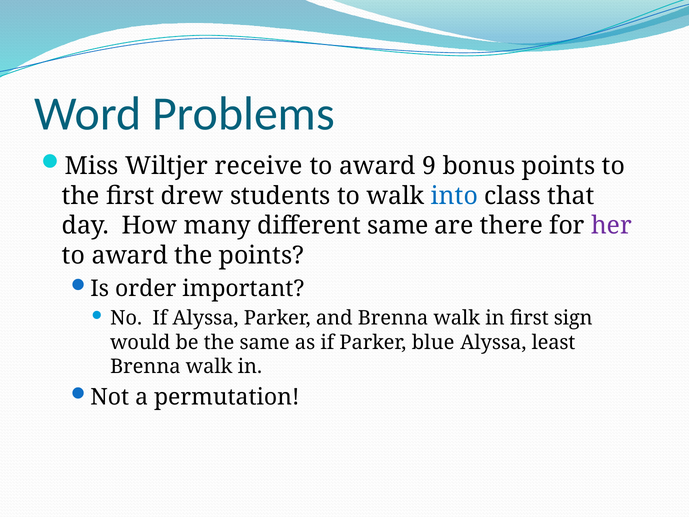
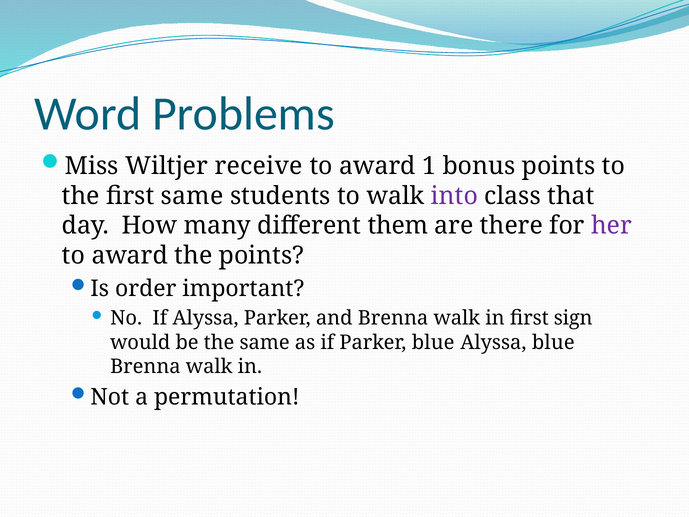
9: 9 -> 1
first drew: drew -> same
into colour: blue -> purple
different same: same -> them
Alyssa least: least -> blue
